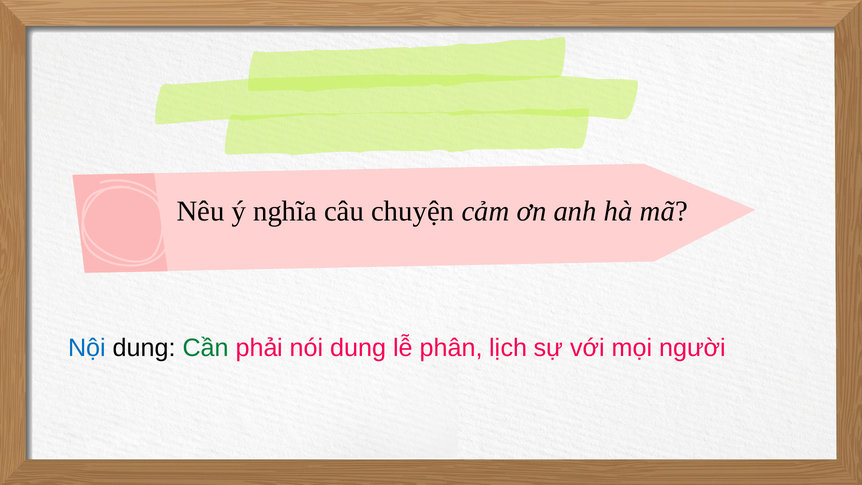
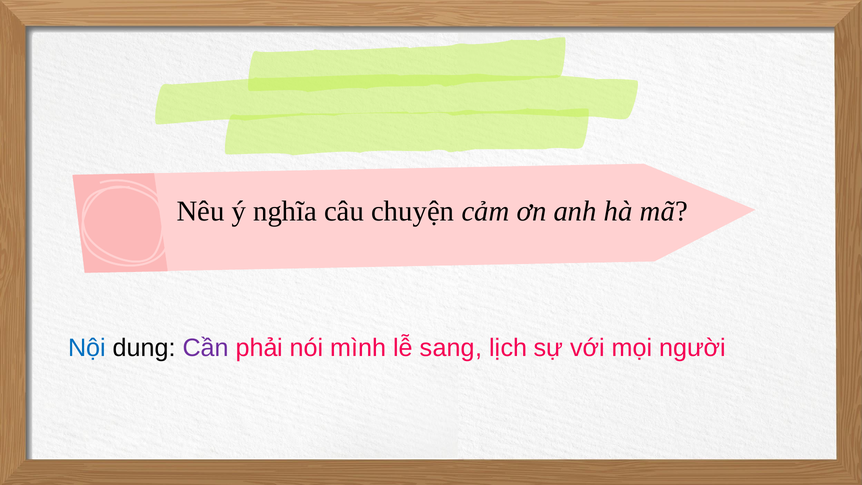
Cần colour: green -> purple
nói dung: dung -> mình
phân: phân -> sang
